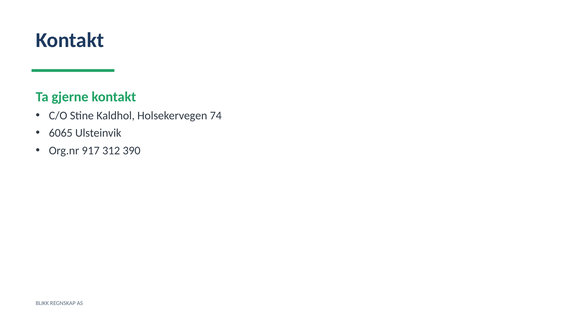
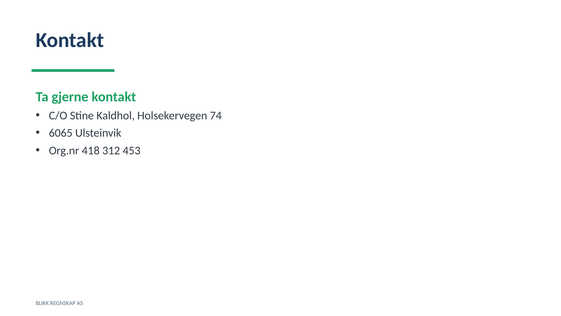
917: 917 -> 418
390: 390 -> 453
